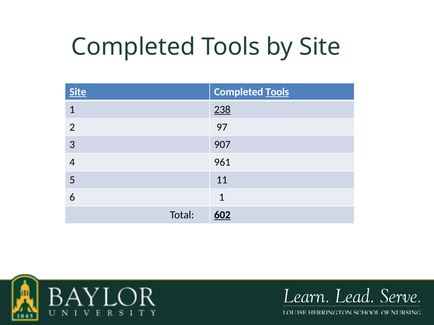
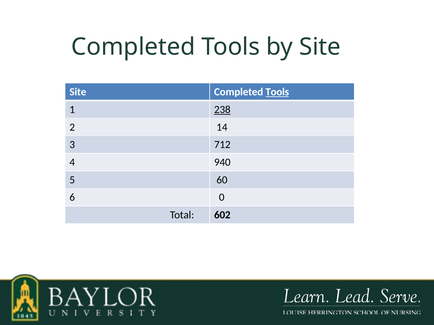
Site at (78, 92) underline: present -> none
97: 97 -> 14
907: 907 -> 712
961: 961 -> 940
11: 11 -> 60
6 1: 1 -> 0
602 underline: present -> none
